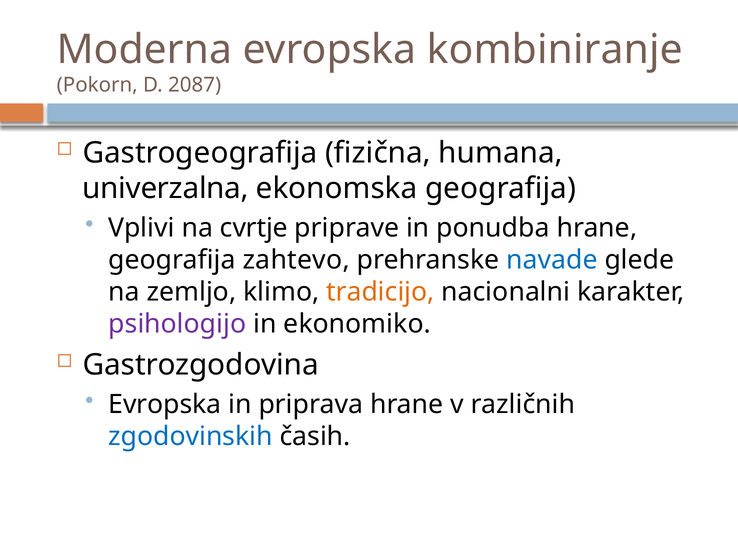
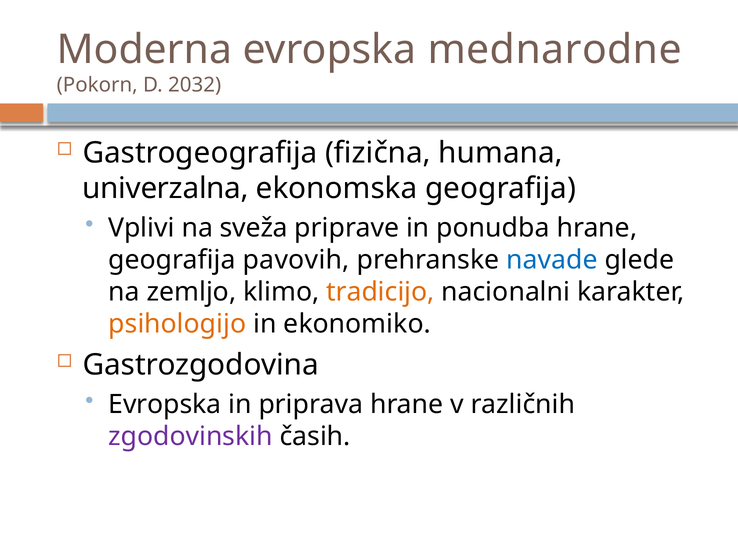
kombiniranje: kombiniranje -> mednarodne
2087: 2087 -> 2032
cvrtje: cvrtje -> sveža
zahtevo: zahtevo -> pavovih
psihologijo colour: purple -> orange
zgodovinskih colour: blue -> purple
